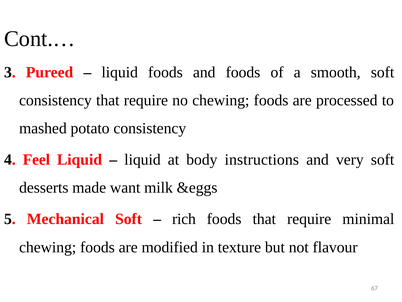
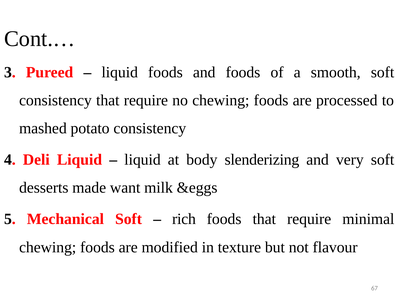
Feel: Feel -> Deli
instructions: instructions -> slenderizing
